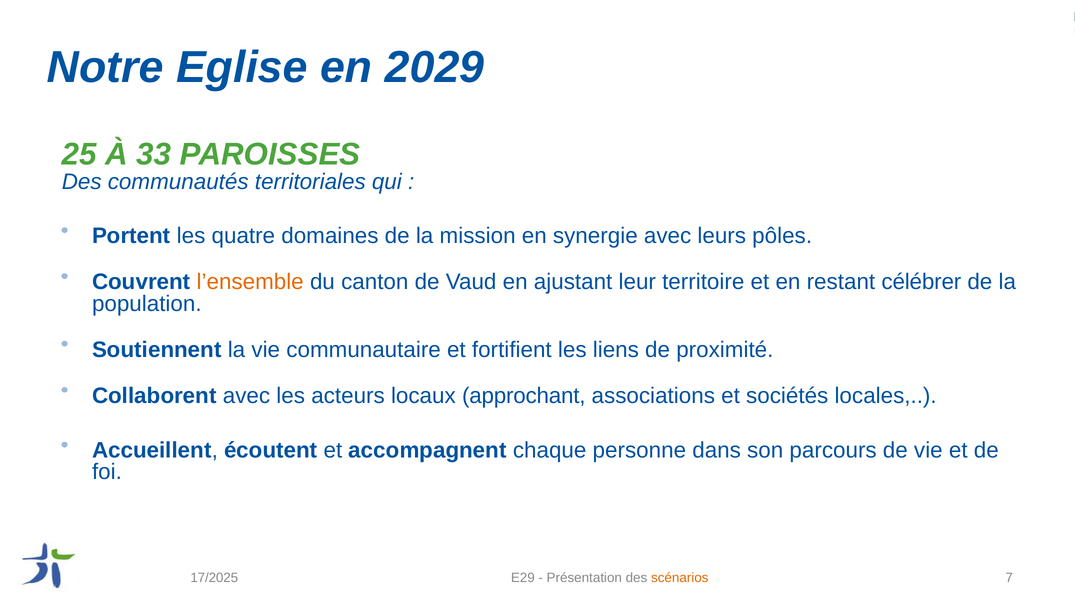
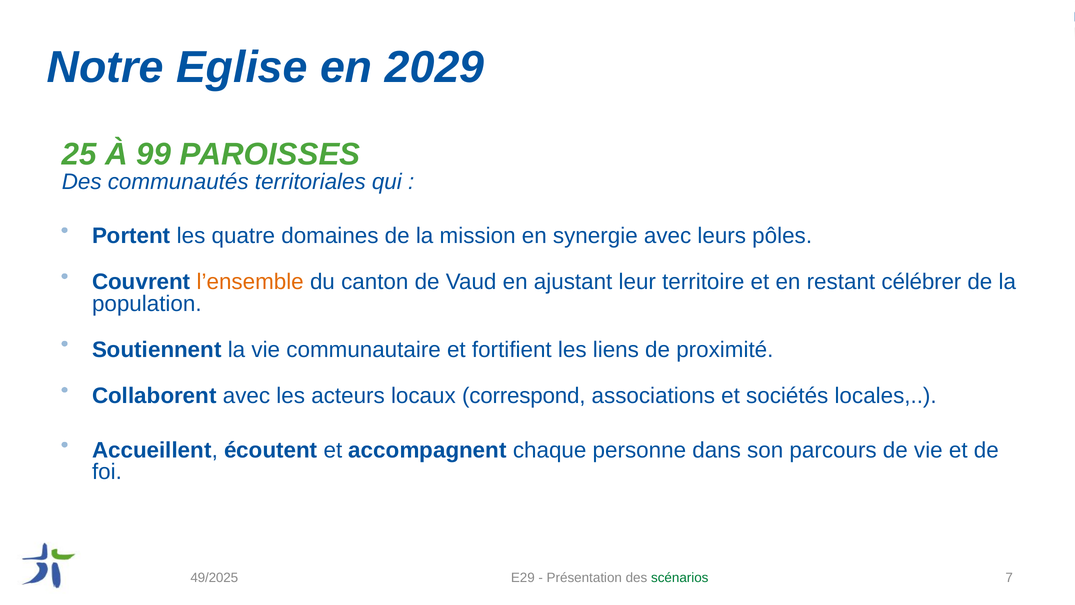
33: 33 -> 99
approchant: approchant -> correspond
17/2025: 17/2025 -> 49/2025
scénarios colour: orange -> green
